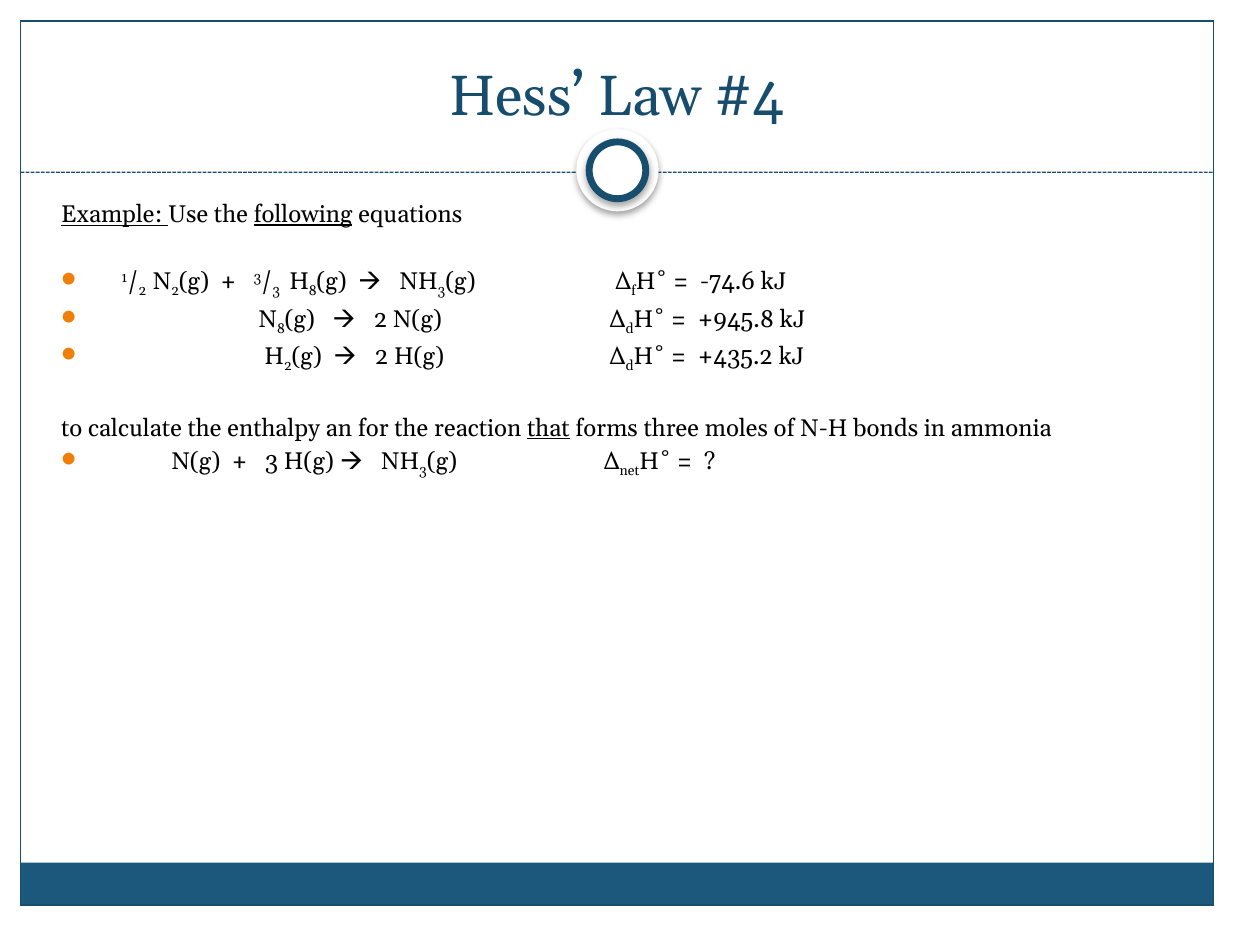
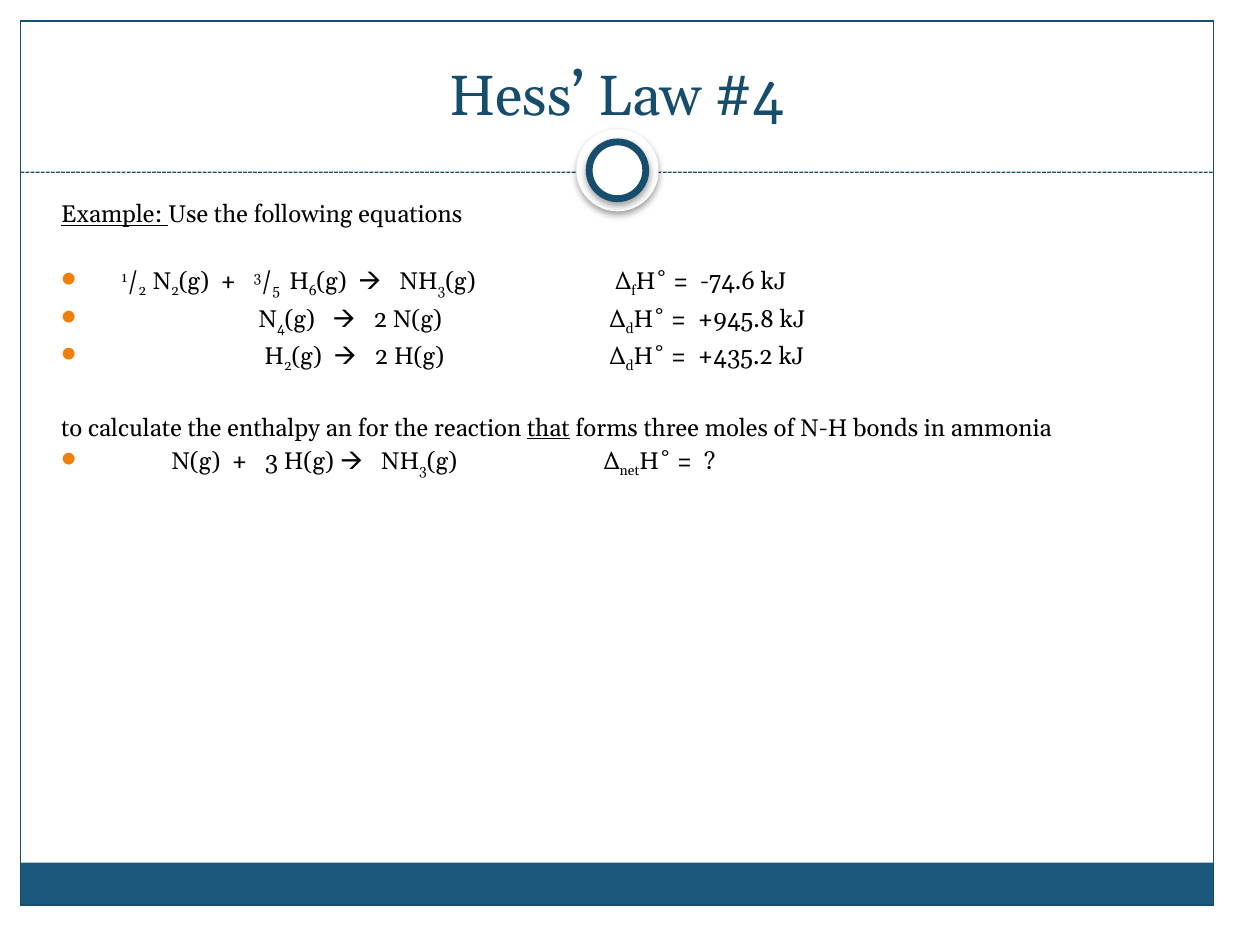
following underline: present -> none
3 at (276, 291): 3 -> 5
8 at (313, 291): 8 -> 6
8 at (281, 329): 8 -> 4
